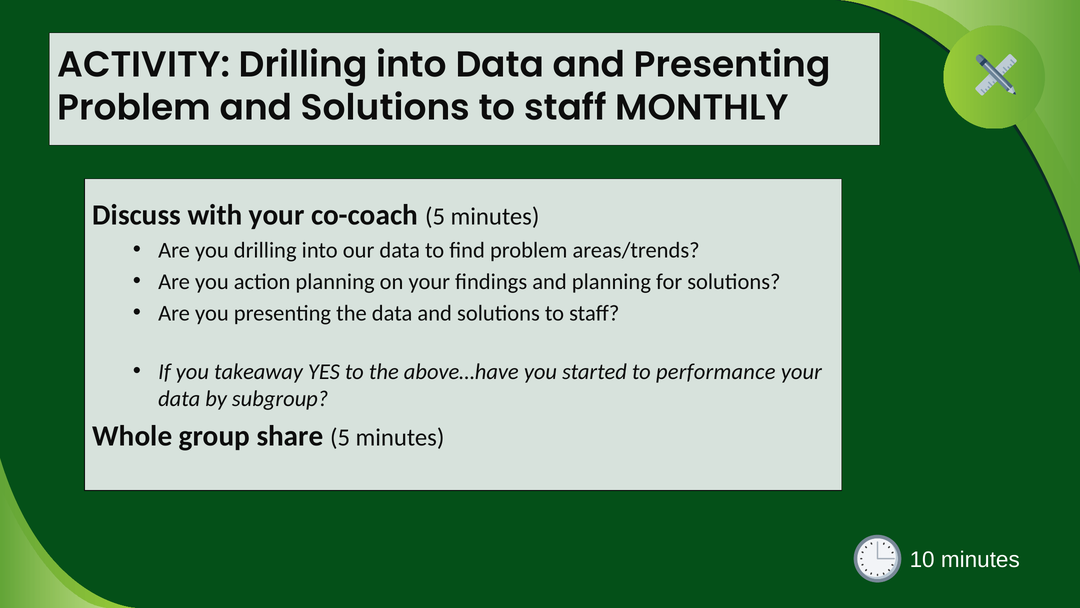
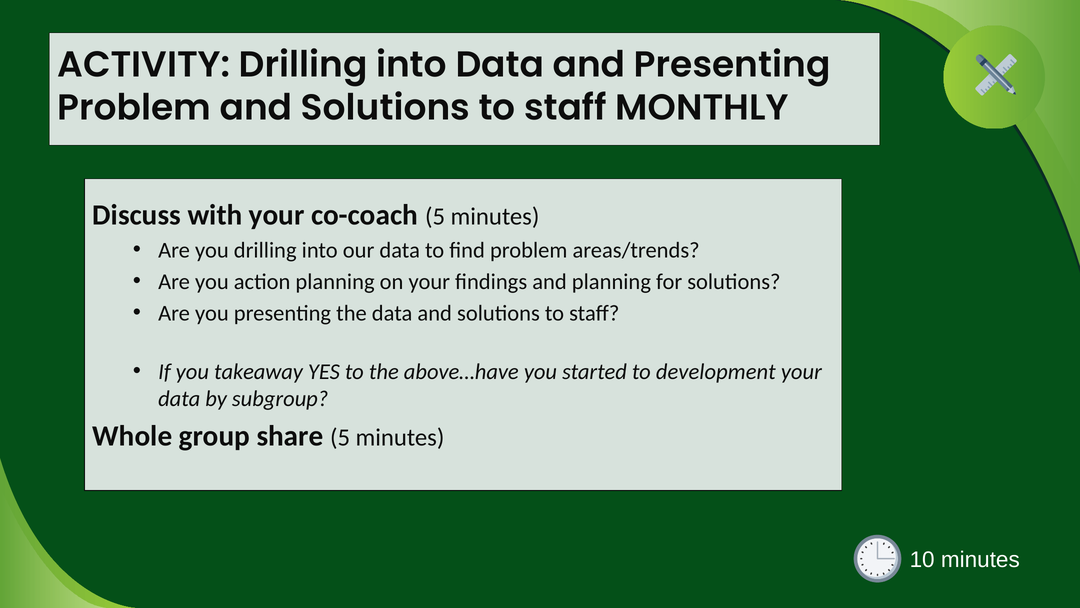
performance: performance -> development
